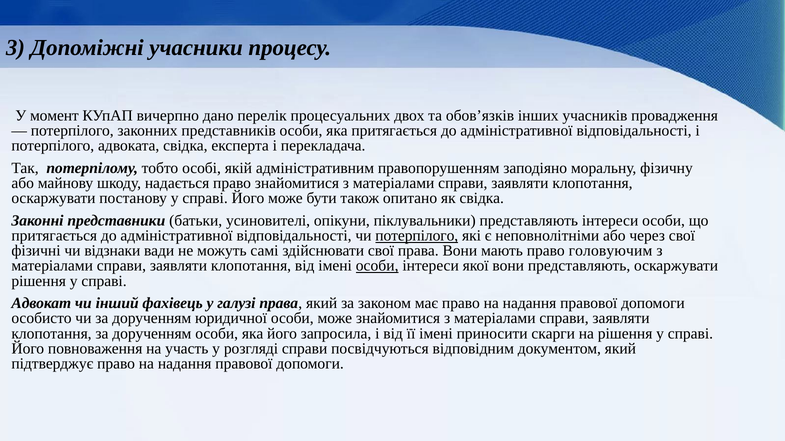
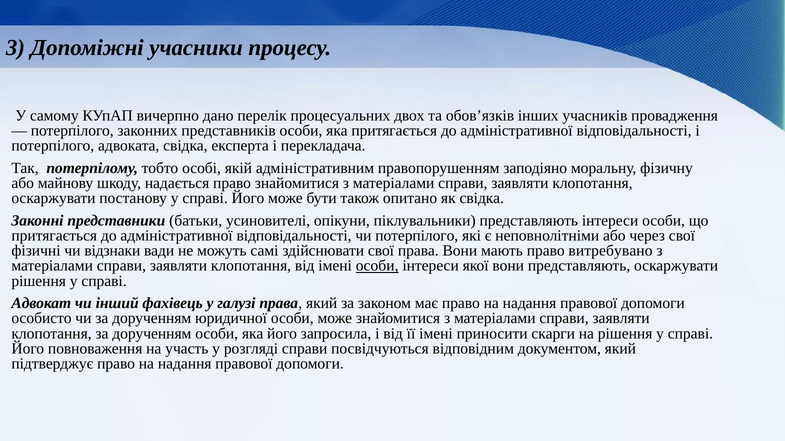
момент: момент -> самому
потерпілого at (417, 236) underline: present -> none
головуючим: головуючим -> витребувано
